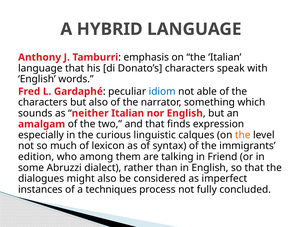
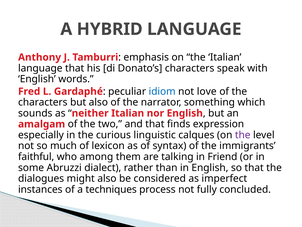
able: able -> love
the at (243, 135) colour: orange -> purple
edition: edition -> faithful
